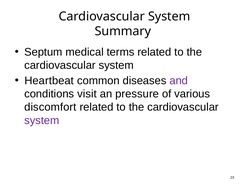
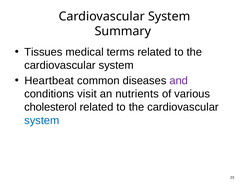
Septum: Septum -> Tissues
pressure: pressure -> nutrients
discomfort: discomfort -> cholesterol
system at (42, 121) colour: purple -> blue
